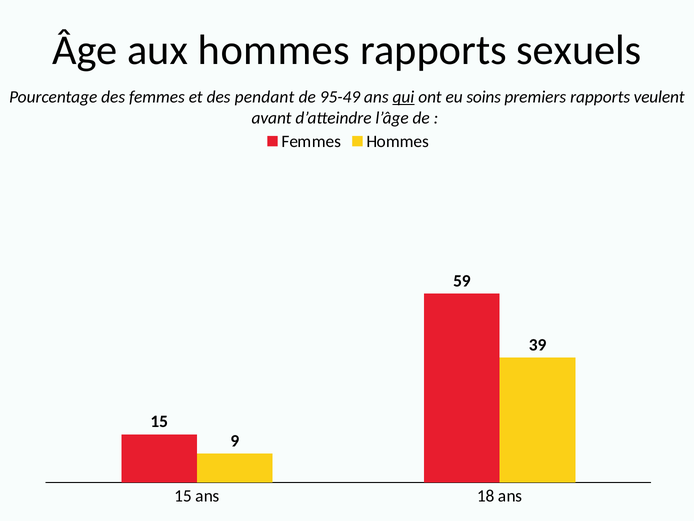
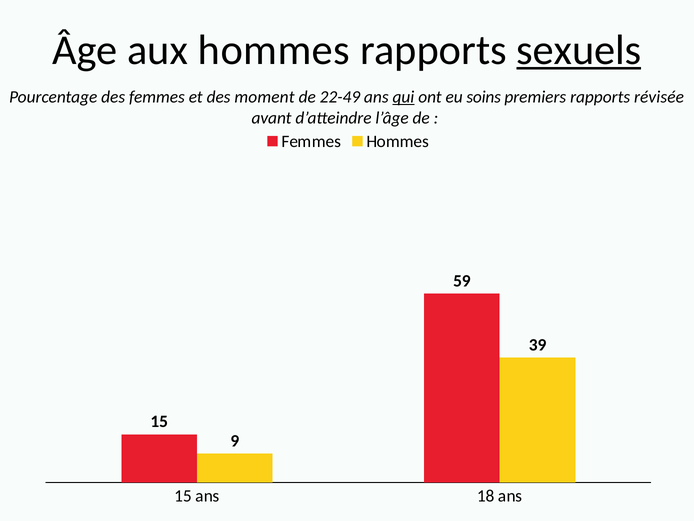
sexuels underline: none -> present
pendant: pendant -> moment
95-49: 95-49 -> 22-49
veulent: veulent -> révisée
